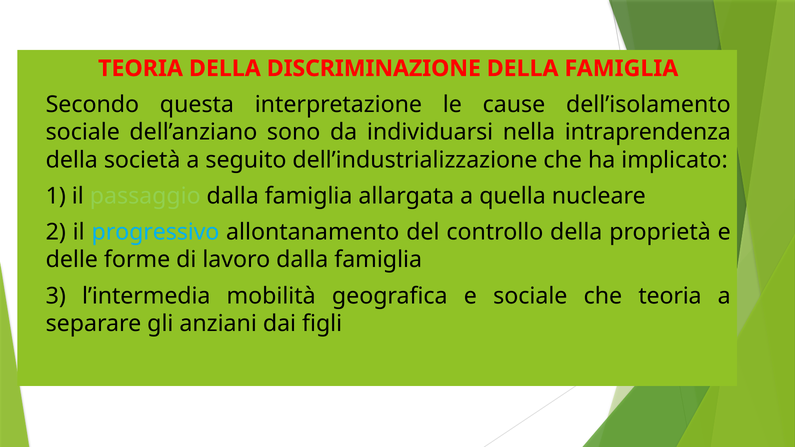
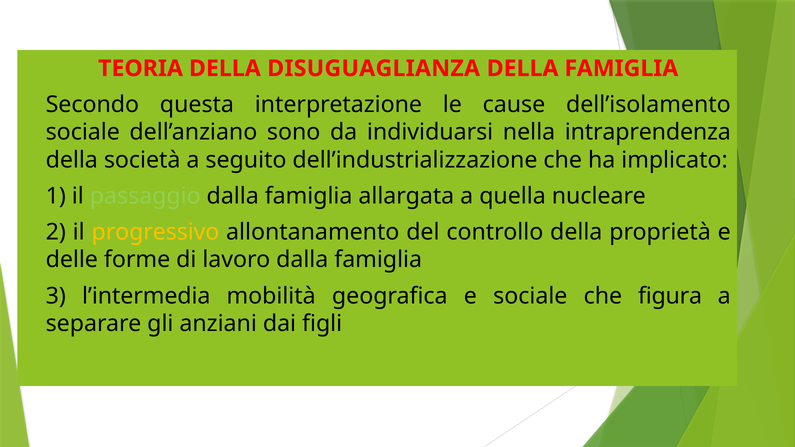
DISCRIMINAZIONE: DISCRIMINAZIONE -> DISUGUAGLIANZA
progressivo colour: light blue -> yellow
che teoria: teoria -> figura
